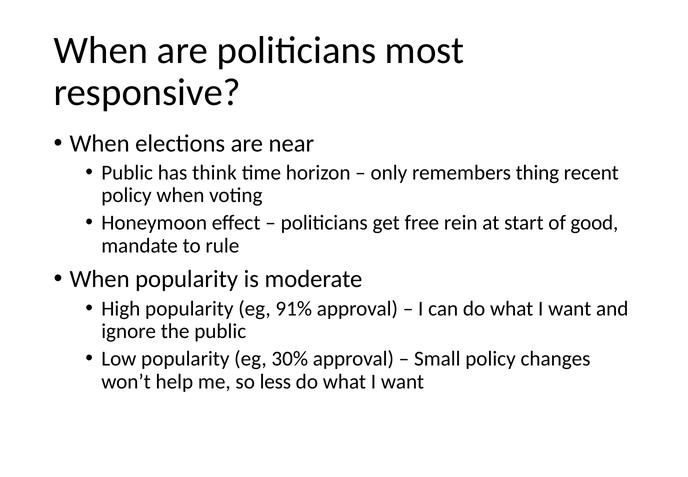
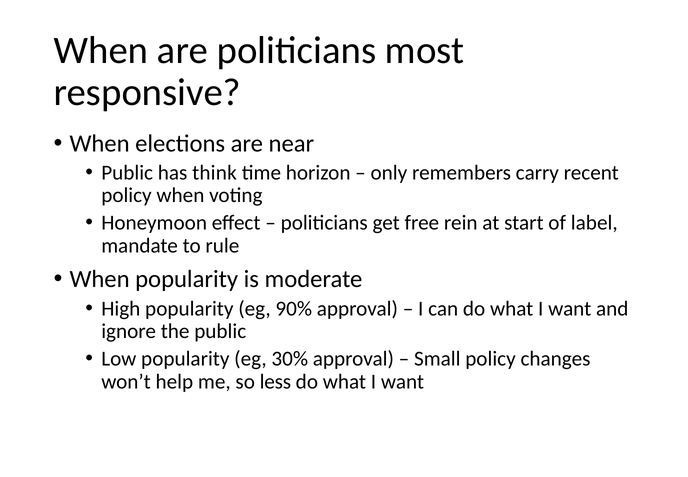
thing: thing -> carry
good: good -> label
91%: 91% -> 90%
